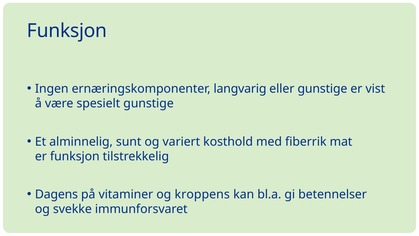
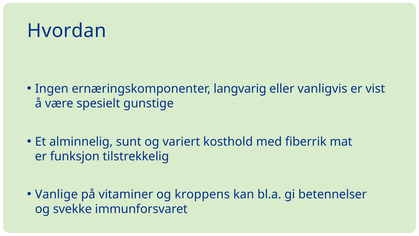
Funksjon at (67, 31): Funksjon -> Hvordan
eller gunstige: gunstige -> vanligvis
Dagens: Dagens -> Vanlige
